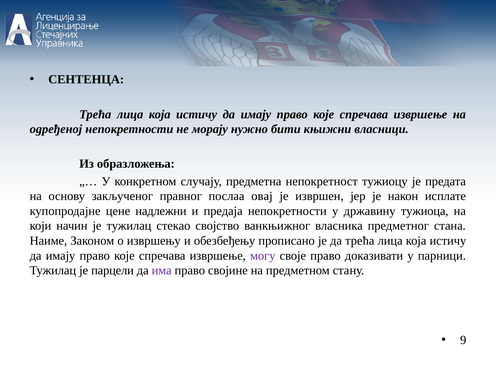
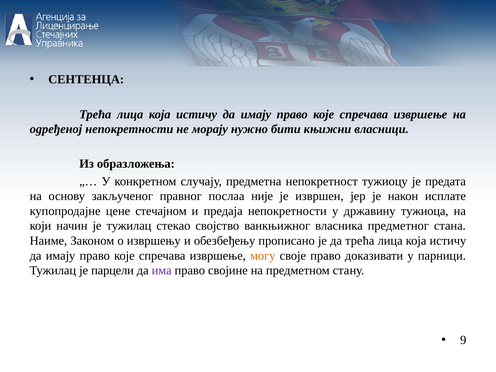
овај: овај -> није
надлежни: надлежни -> стечајном
могу colour: purple -> orange
